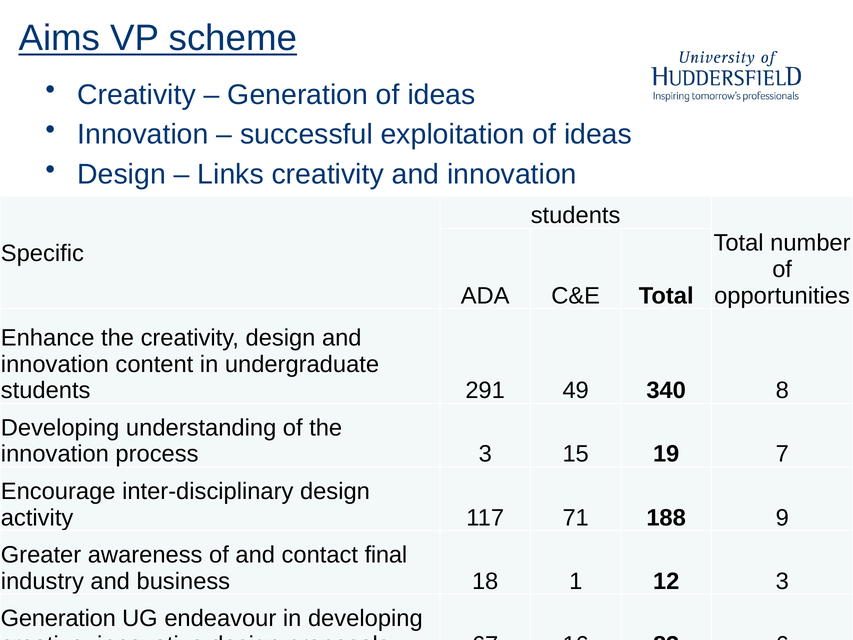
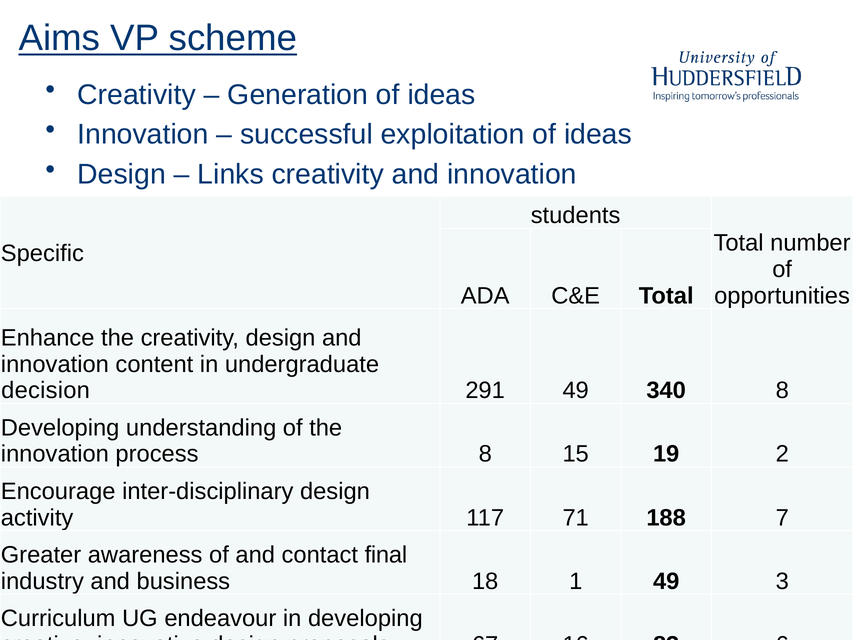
students at (46, 390): students -> decision
process 3: 3 -> 8
7: 7 -> 2
9: 9 -> 7
1 12: 12 -> 49
Generation at (58, 618): Generation -> Curriculum
